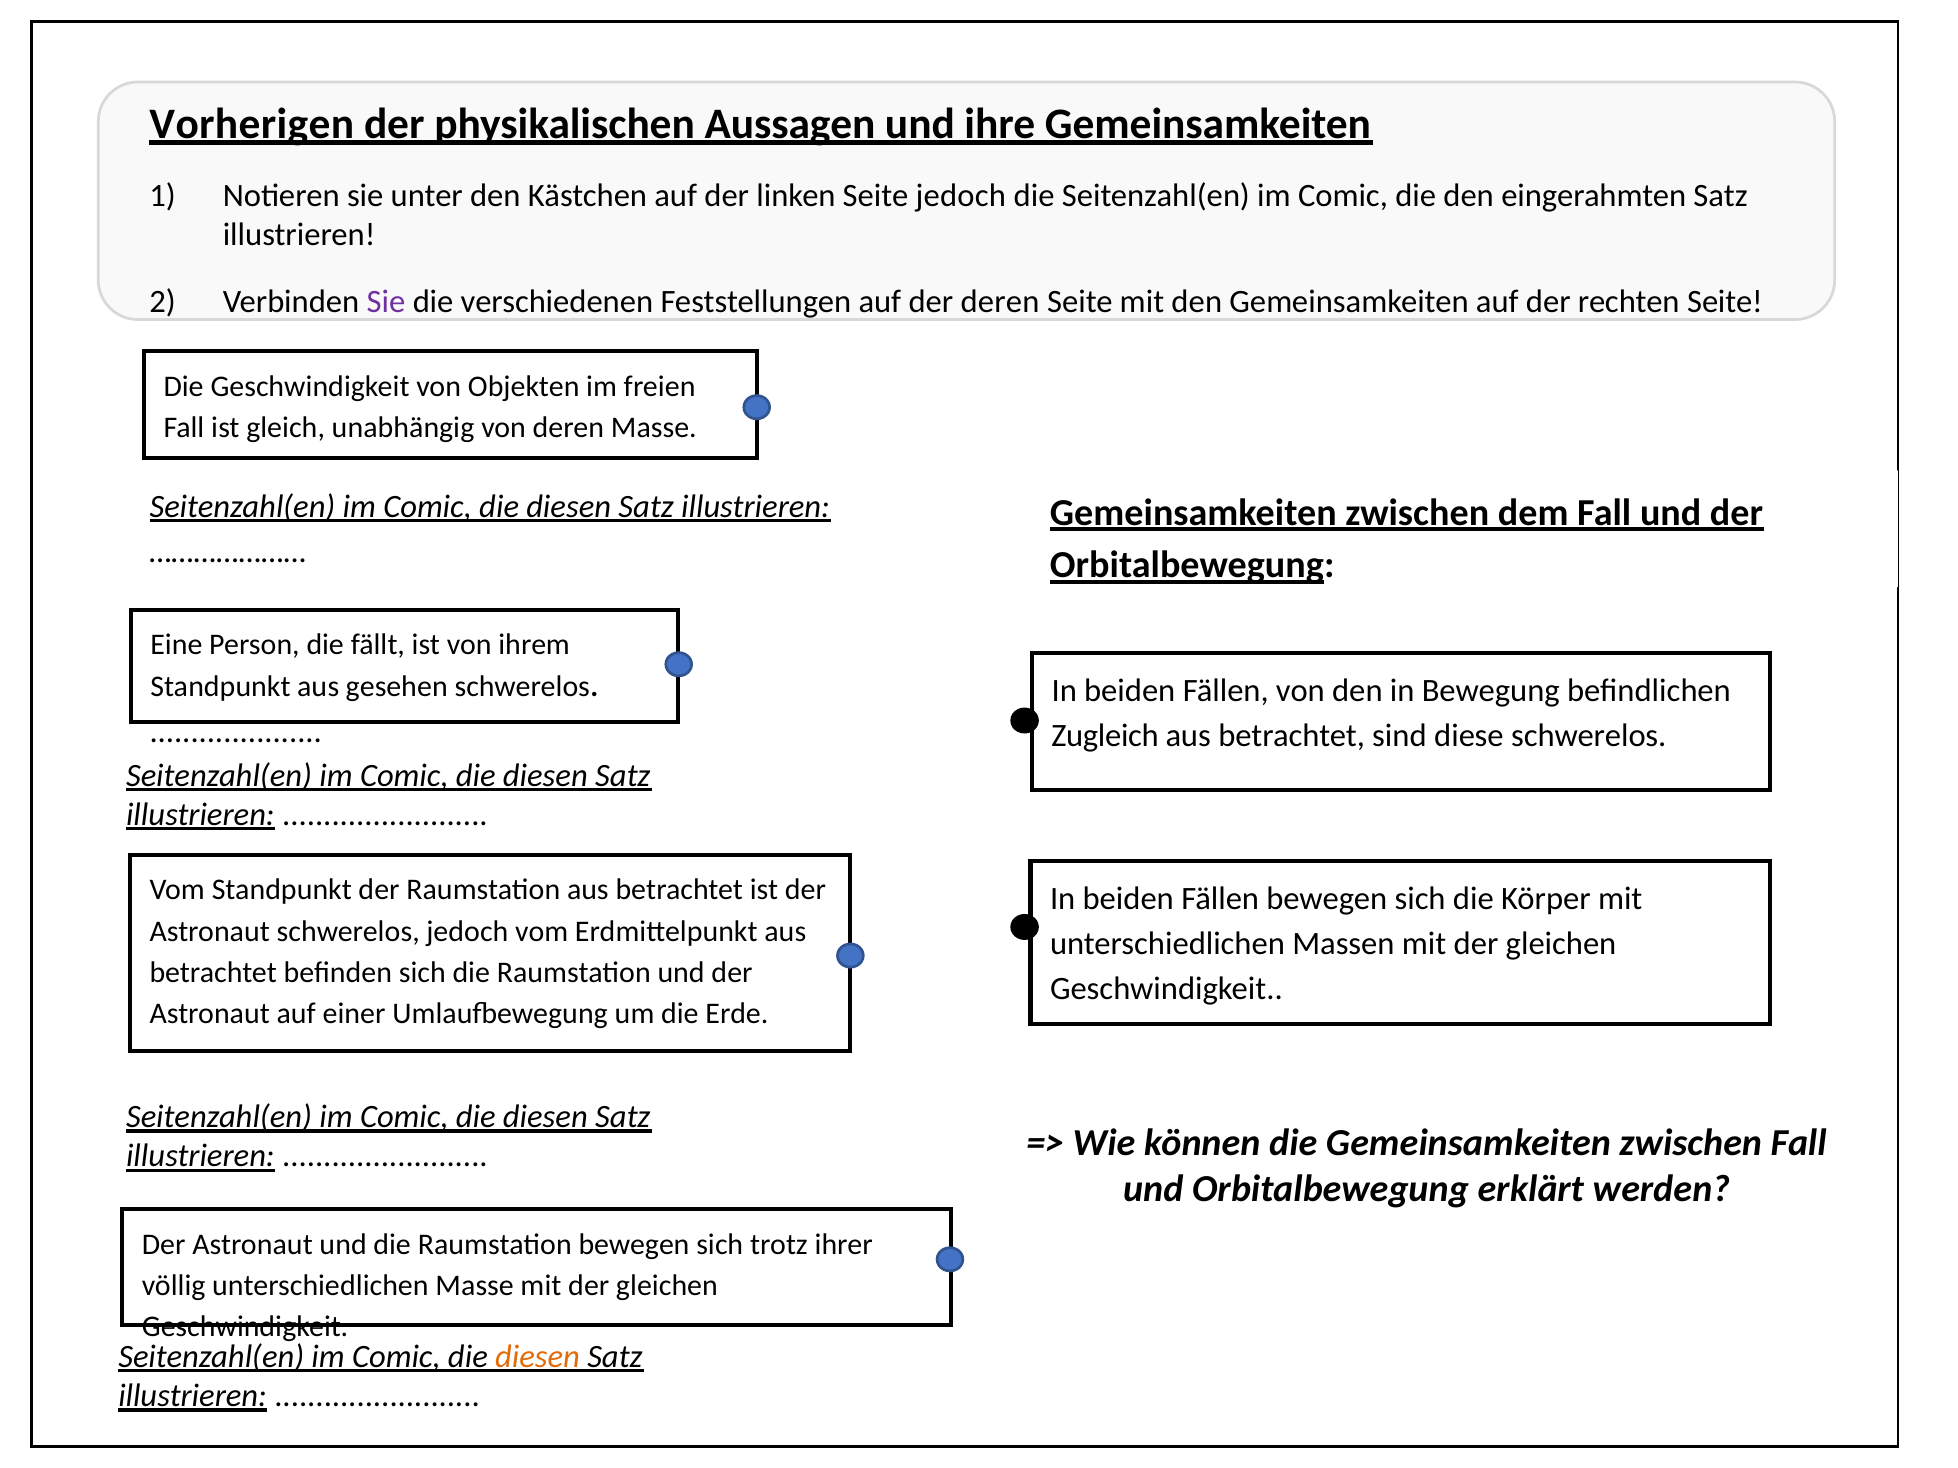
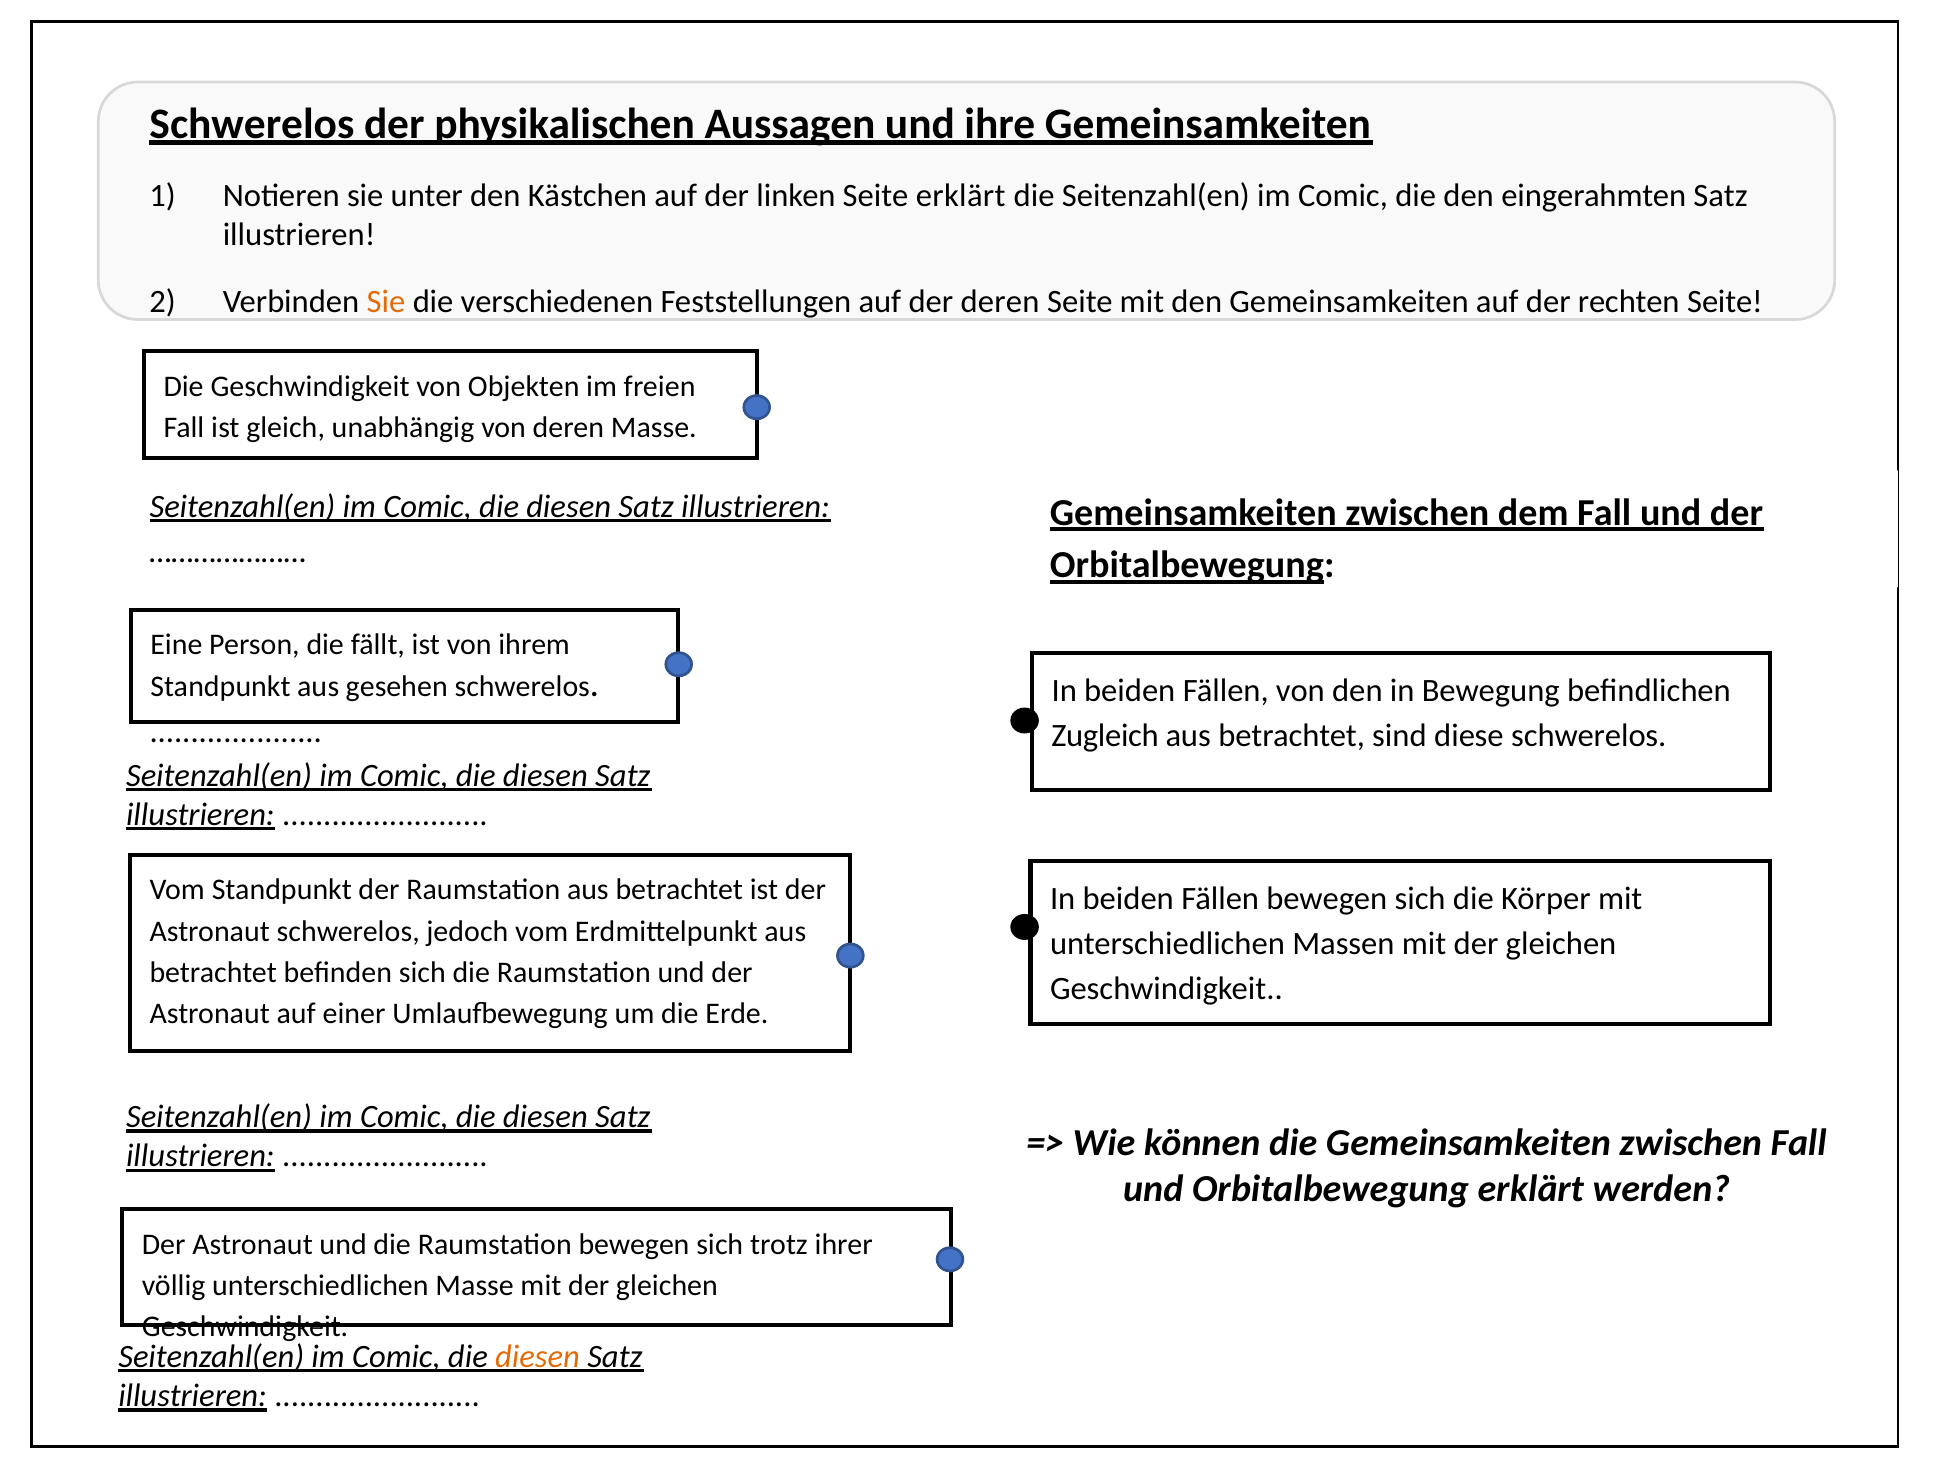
Vorherigen at (252, 124): Vorherigen -> Schwerelos
Seite jedoch: jedoch -> erklärt
Sie at (386, 301) colour: purple -> orange
